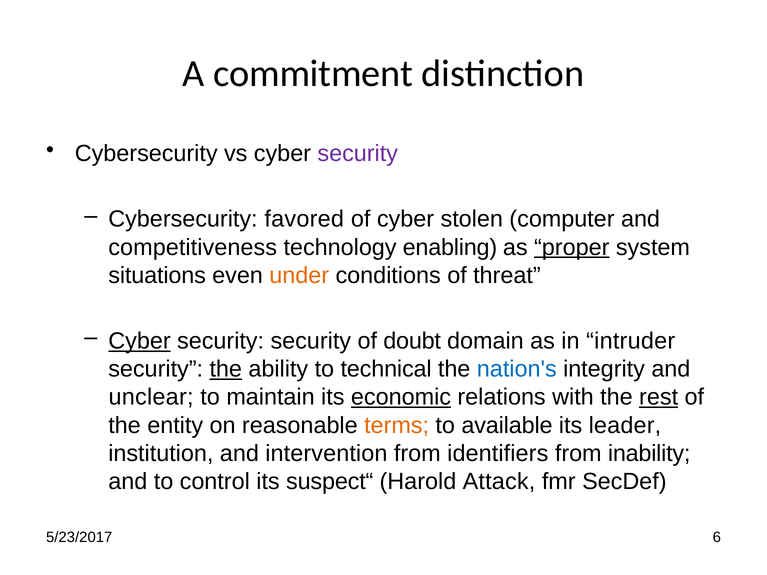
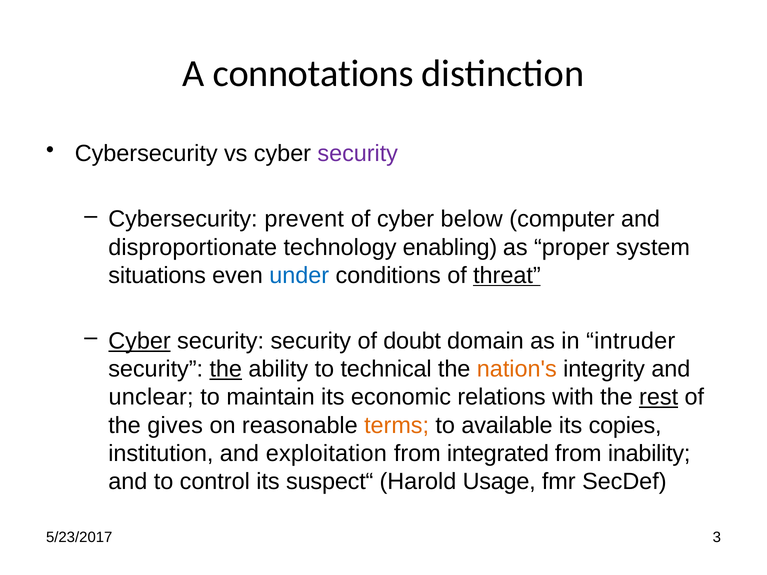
commitment: commitment -> connotations
favored: favored -> prevent
stolen: stolen -> below
competitiveness: competitiveness -> disproportionate
proper underline: present -> none
under colour: orange -> blue
threat underline: none -> present
nation's colour: blue -> orange
economic underline: present -> none
entity: entity -> gives
leader: leader -> copies
intervention: intervention -> exploitation
identifiers: identifiers -> integrated
Attack: Attack -> Usage
6: 6 -> 3
